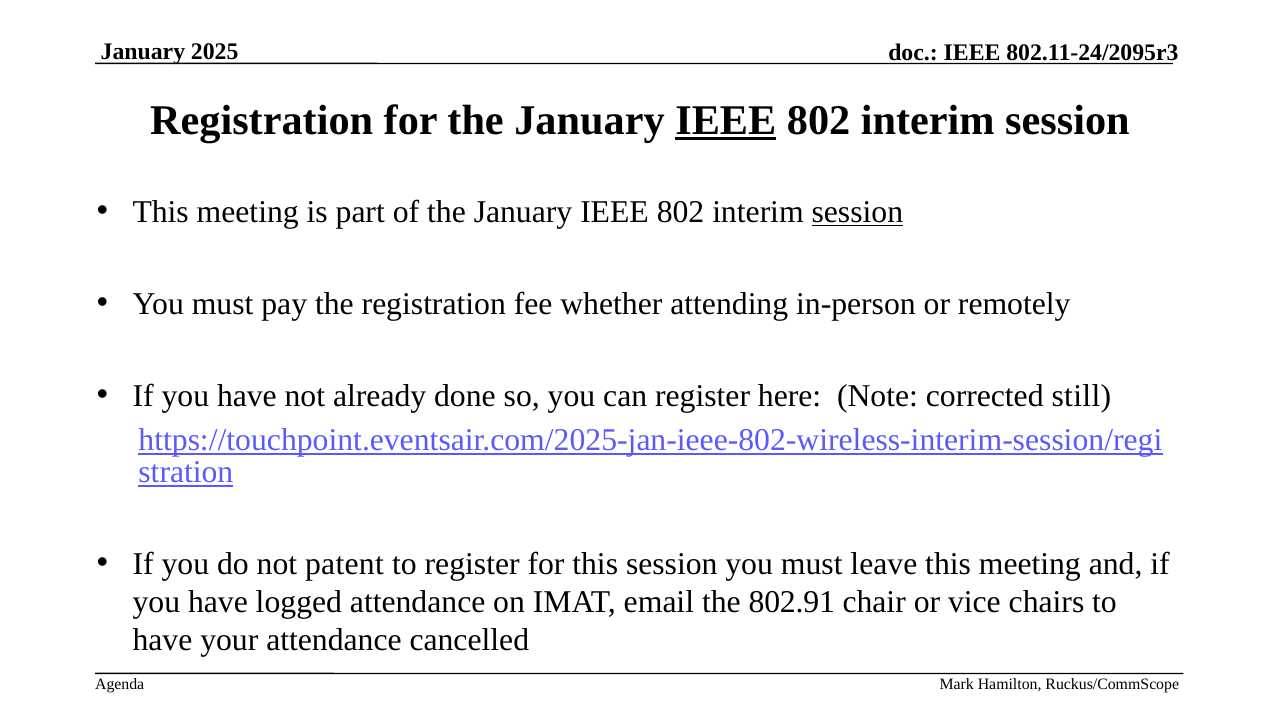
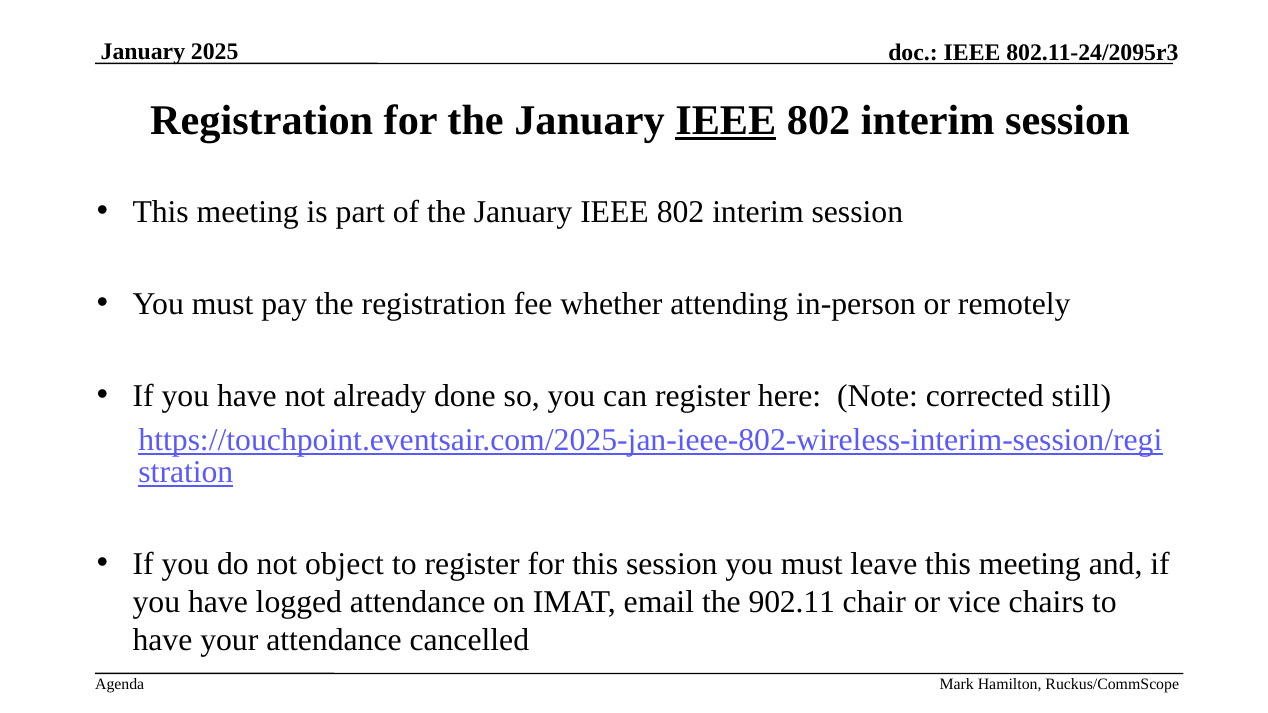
session at (857, 212) underline: present -> none
patent: patent -> object
802.91: 802.91 -> 902.11
